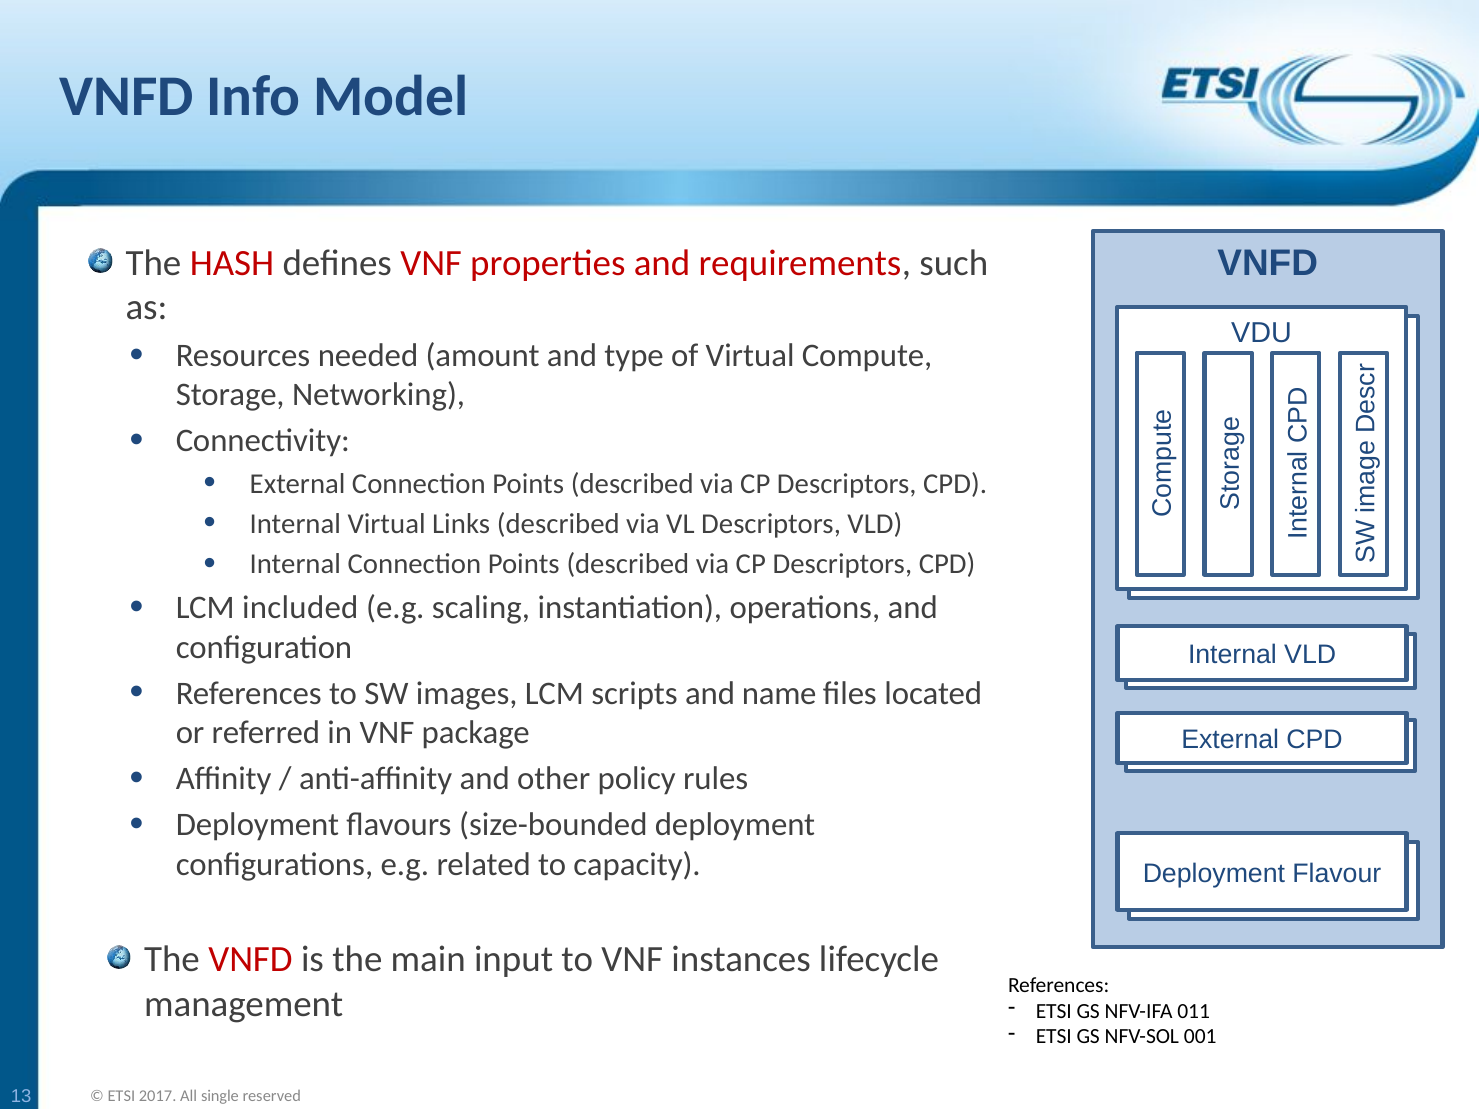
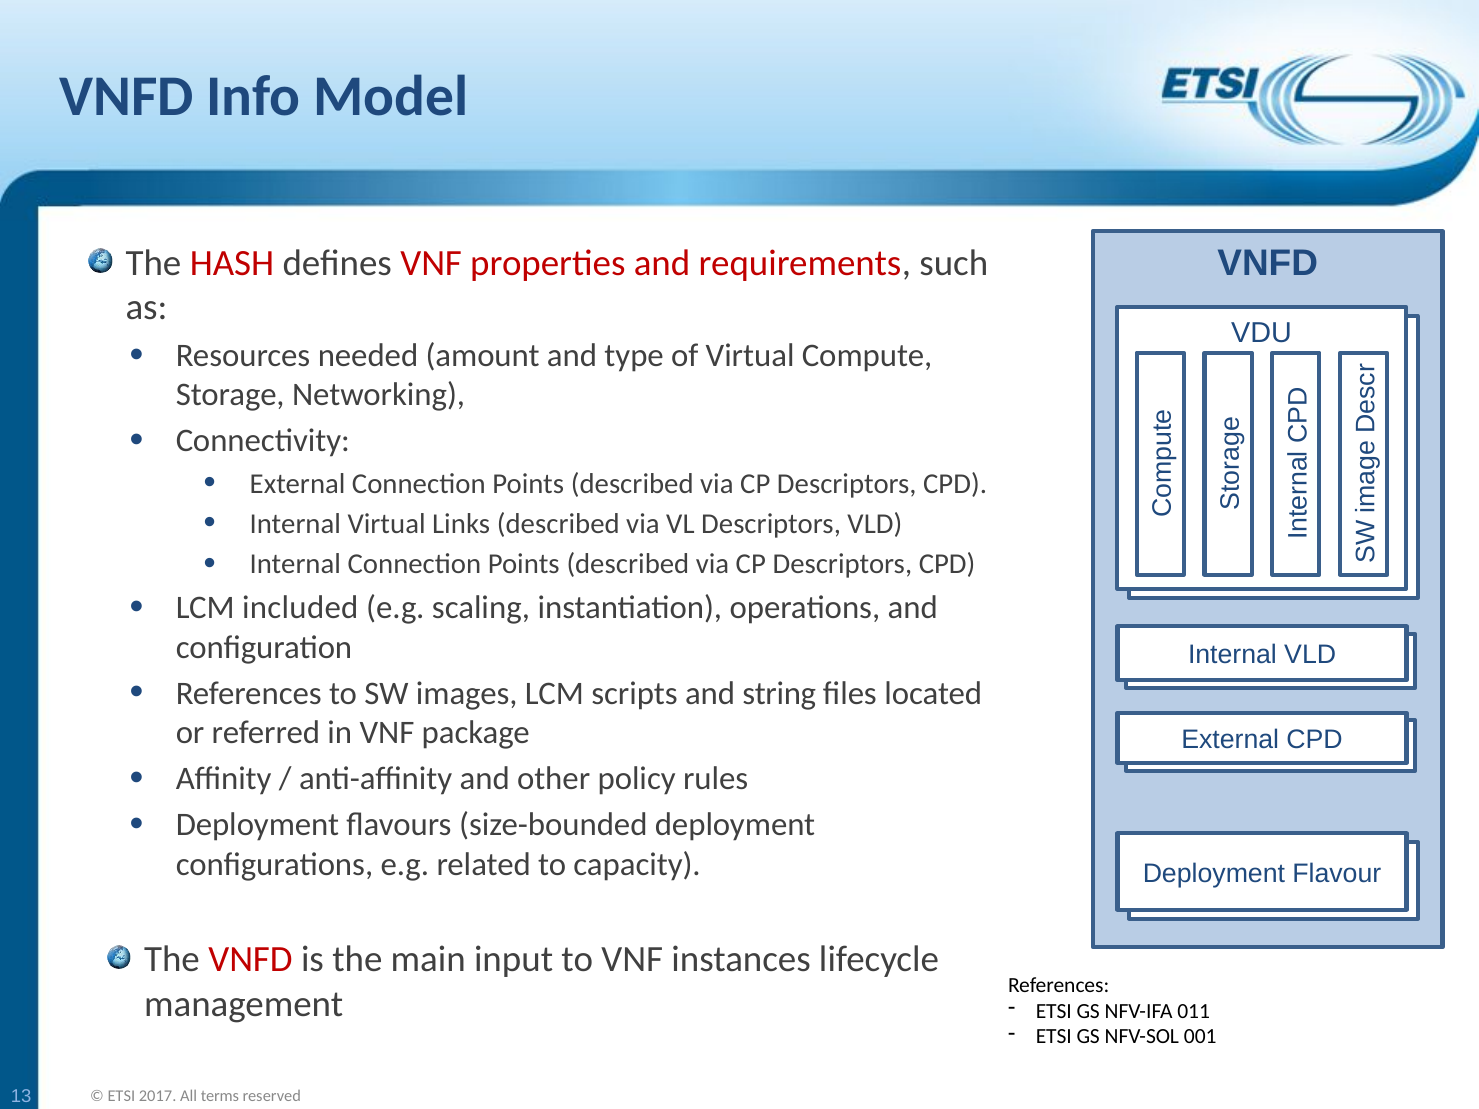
name: name -> string
single: single -> terms
